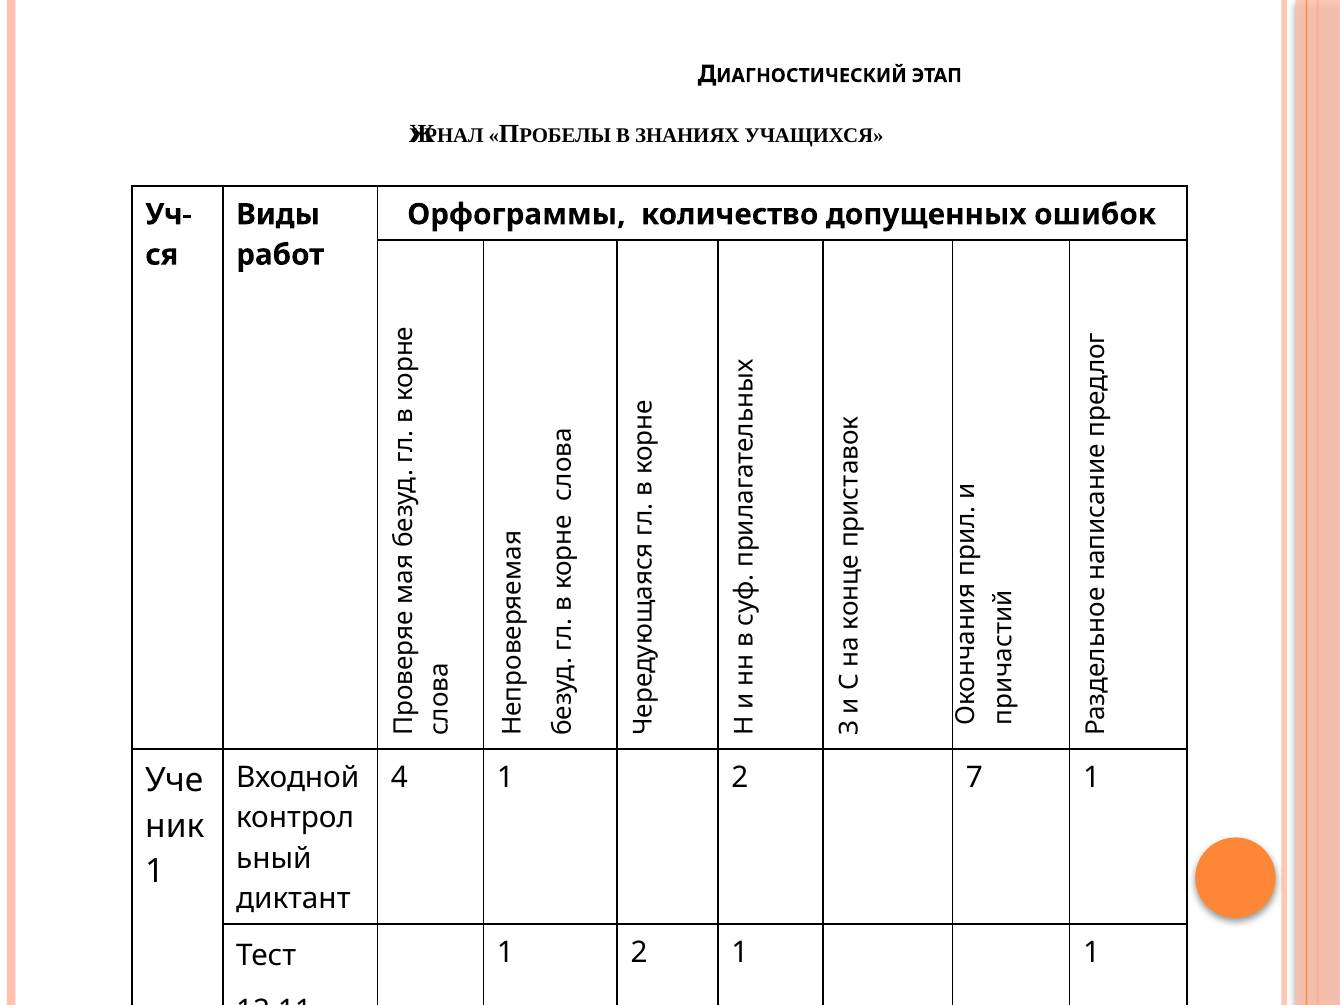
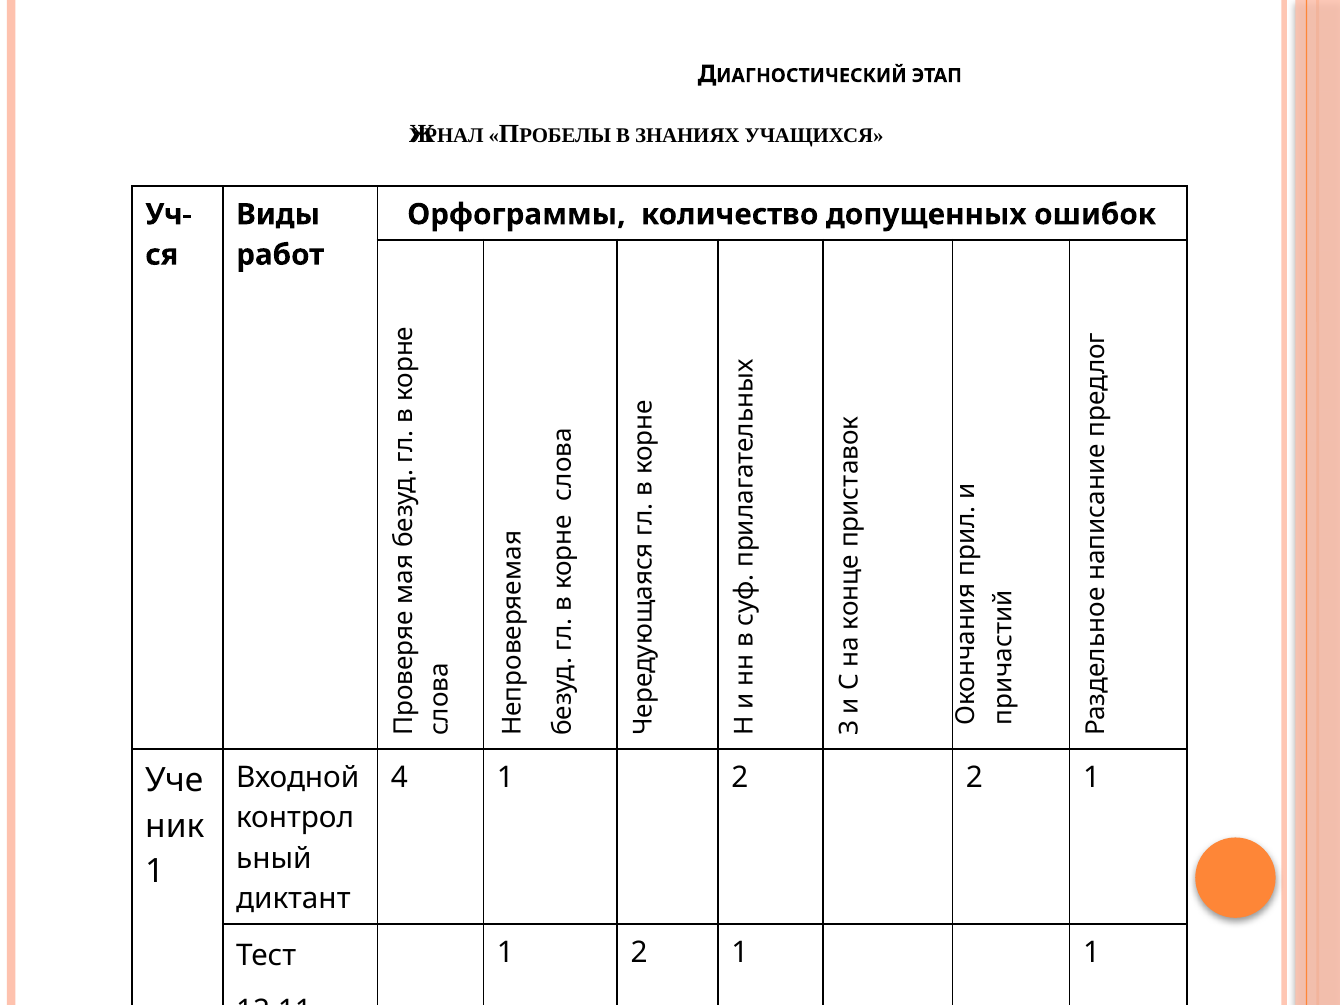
2 7: 7 -> 2
